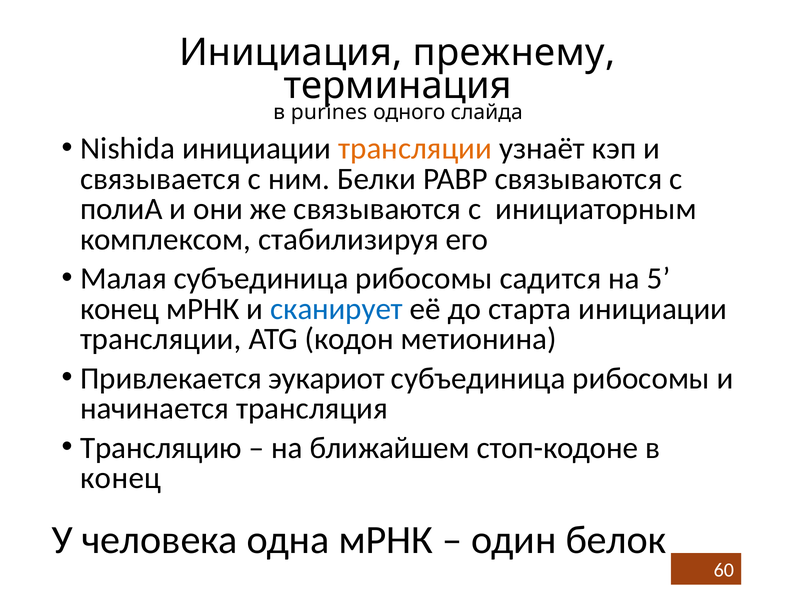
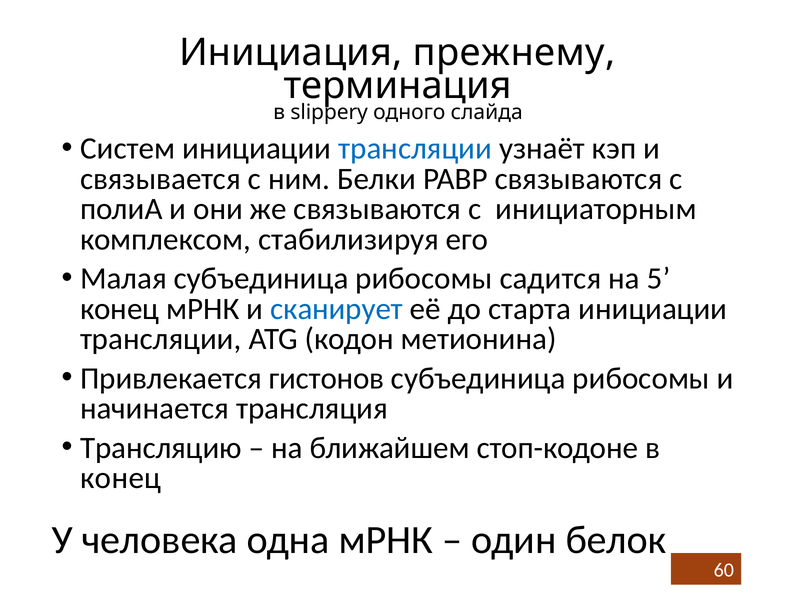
purines: purines -> slippery
Nishida: Nishida -> Систем
трансляции at (415, 149) colour: orange -> blue
эукариот: эукариот -> гистонов
